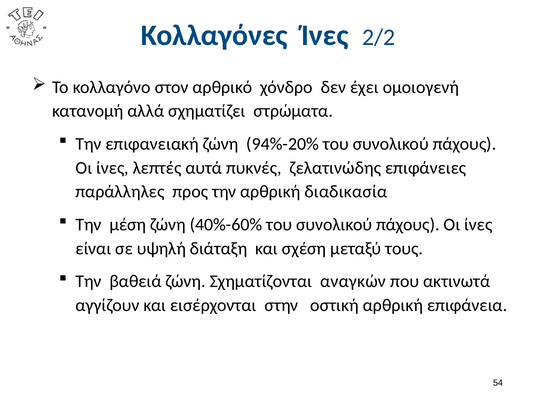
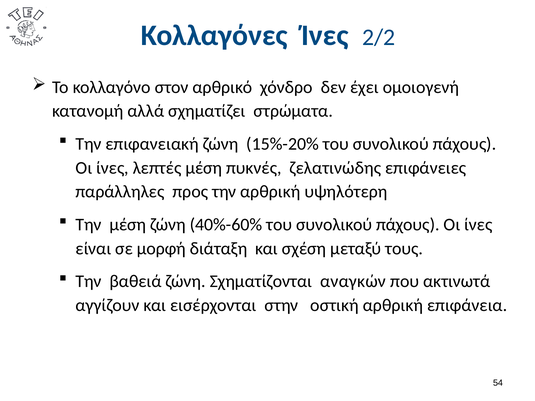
94%-20%: 94%-20% -> 15%-20%
λεπτές αυτά: αυτά -> μέση
διαδικασία: διαδικασία -> υψηλότερη
υψηλή: υψηλή -> μορφή
